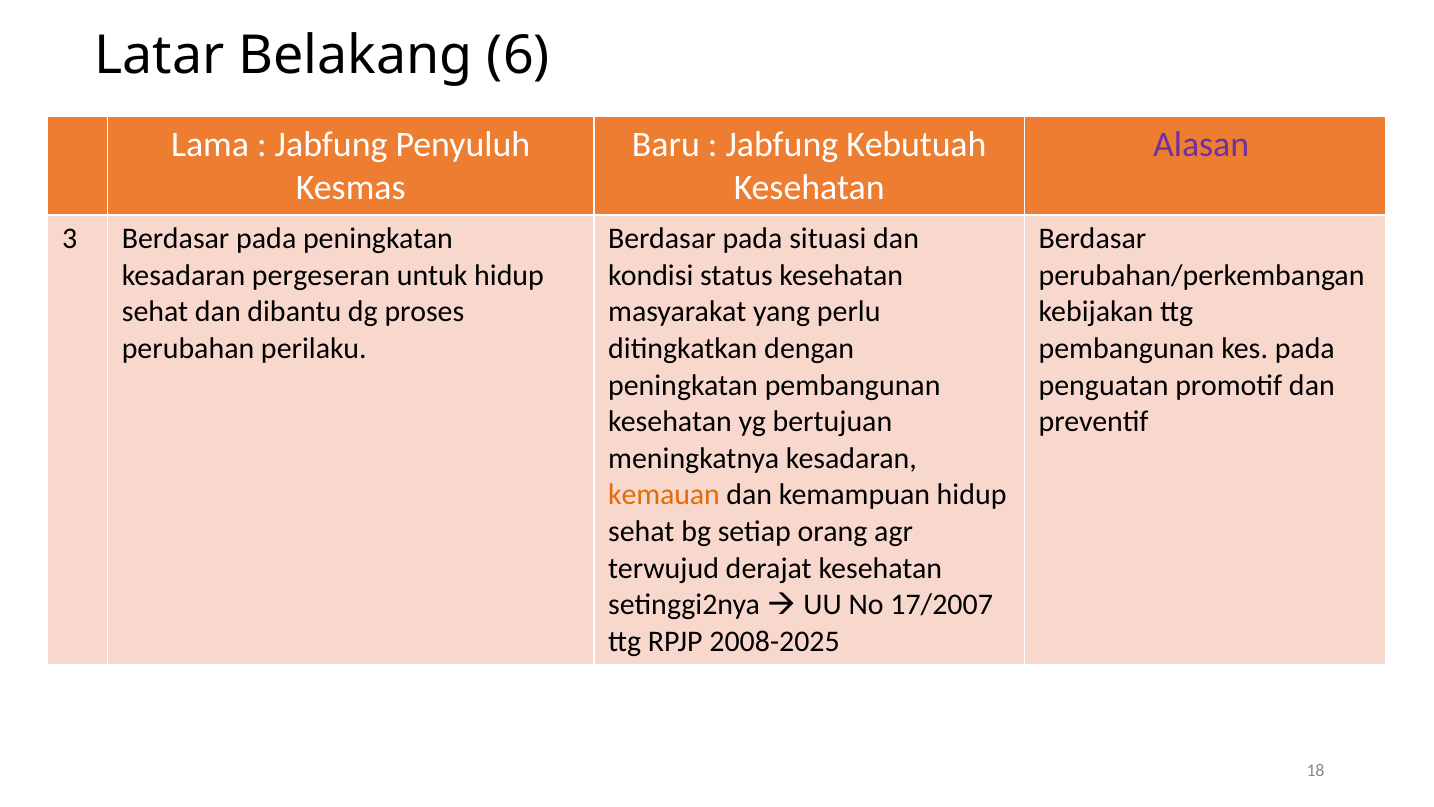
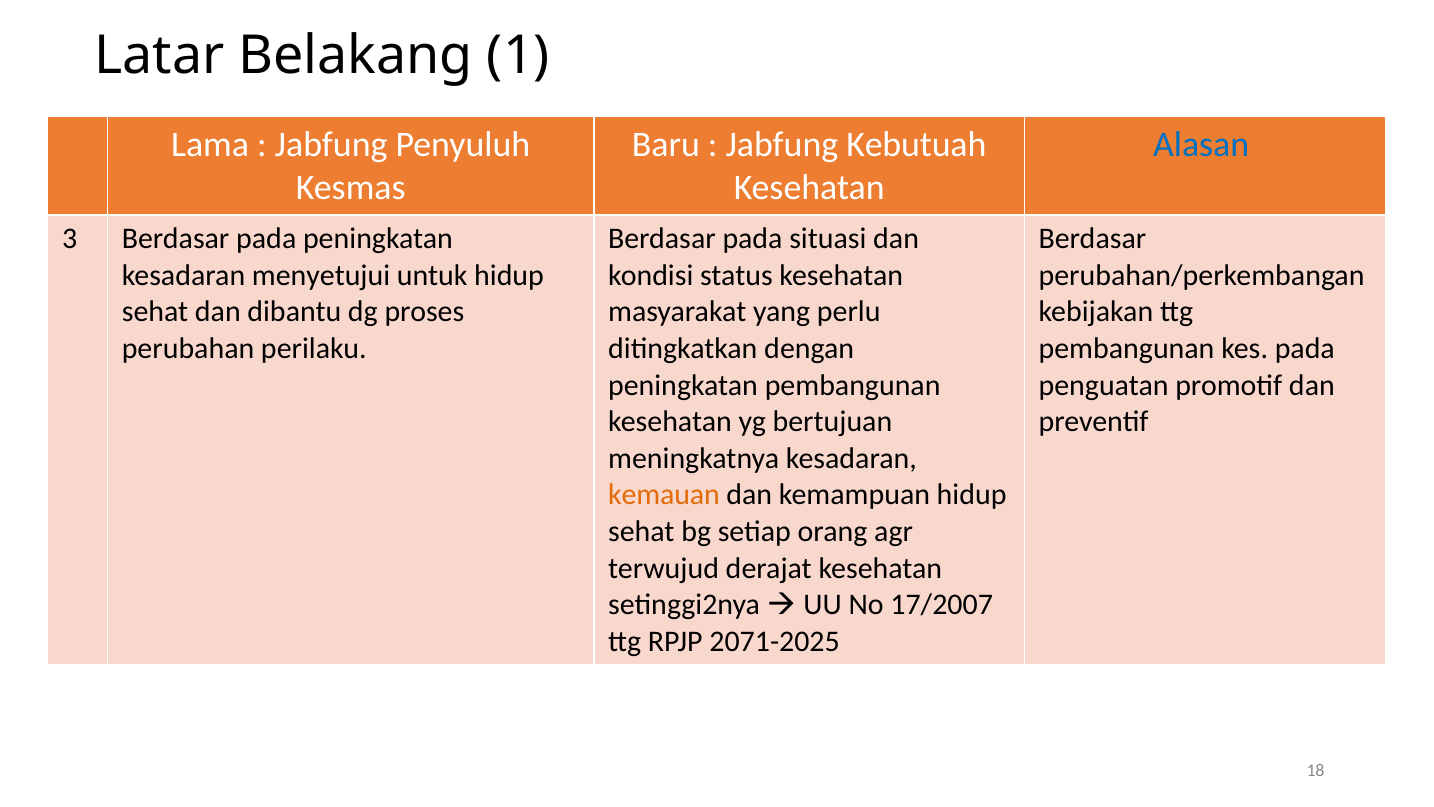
6: 6 -> 1
Alasan colour: purple -> blue
pergeseran: pergeseran -> menyetujui
2008-2025: 2008-2025 -> 2071-2025
